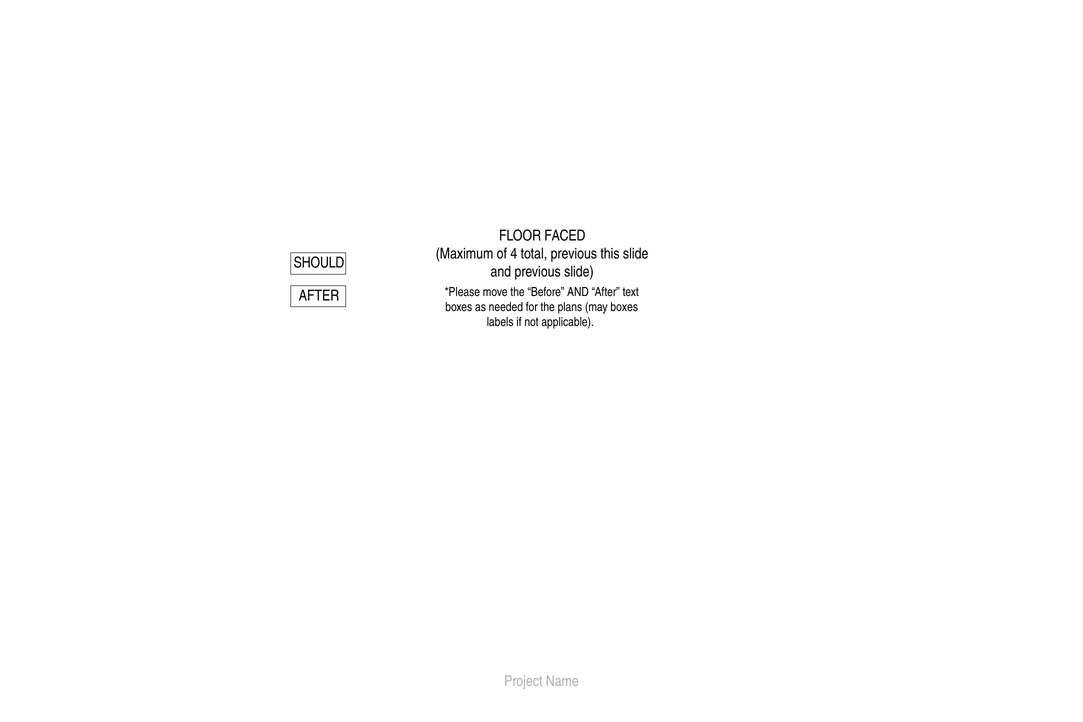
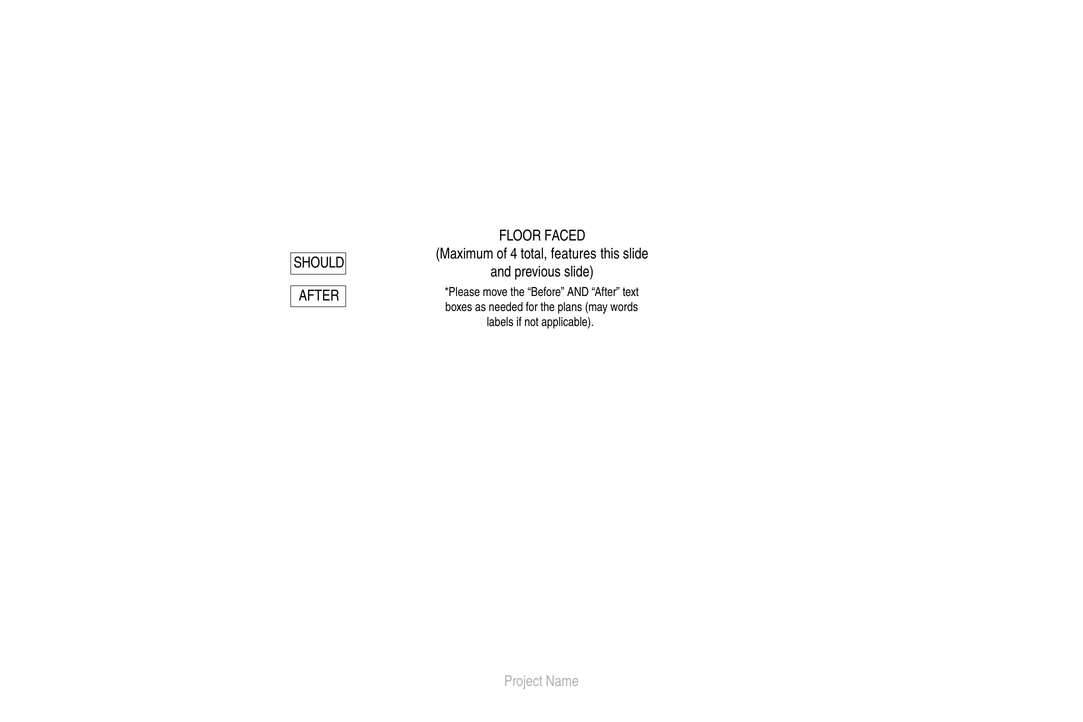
total previous: previous -> features
may boxes: boxes -> words
